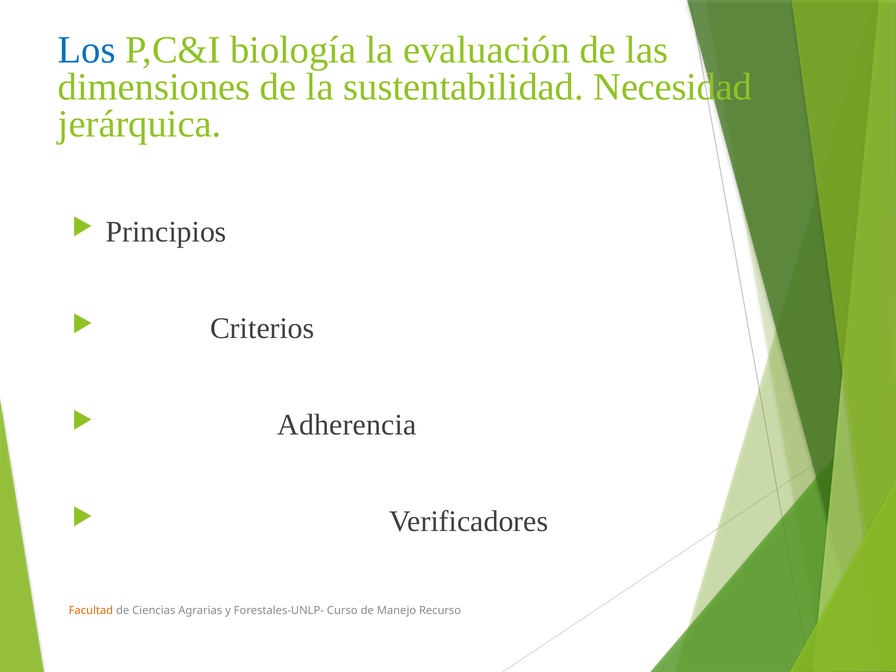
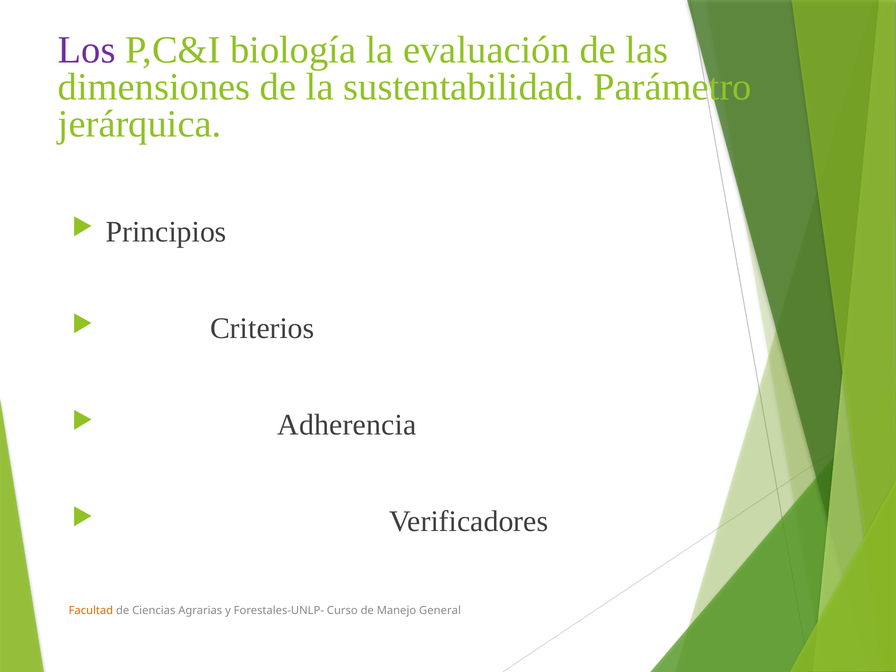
Los colour: blue -> purple
Necesidad: Necesidad -> Parámetro
Recurso: Recurso -> General
